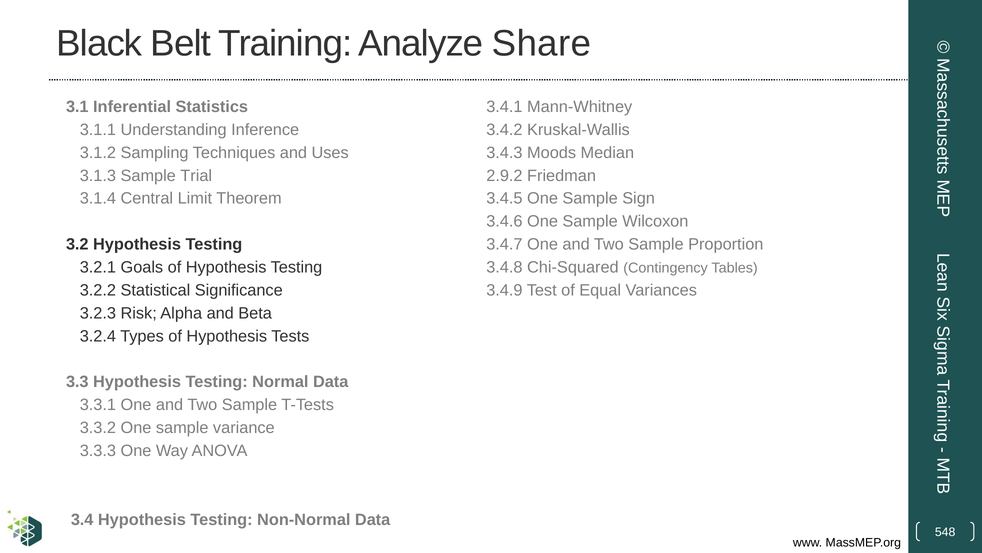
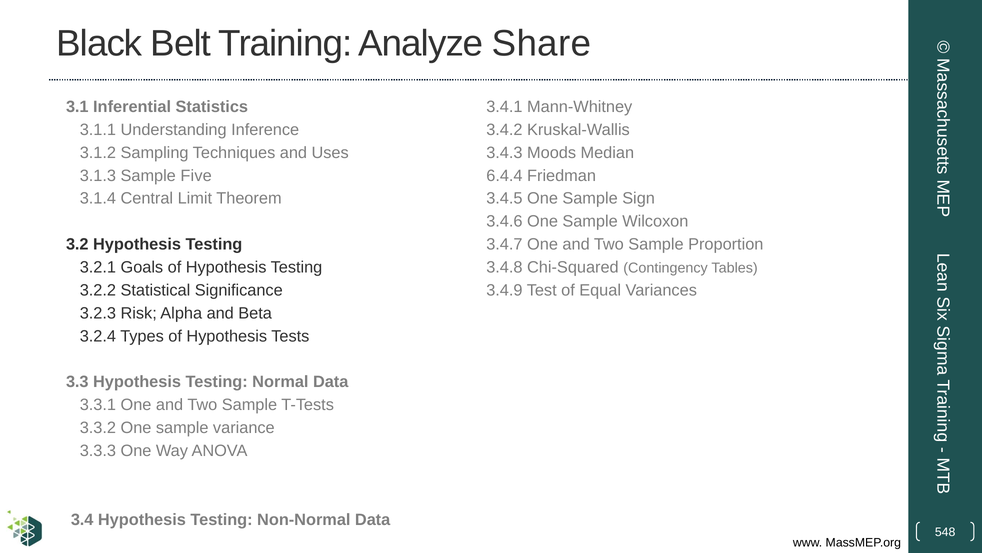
Trial: Trial -> Five
2.9.2: 2.9.2 -> 6.4.4
